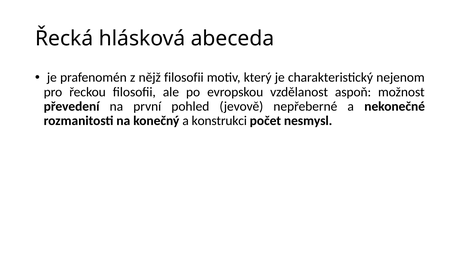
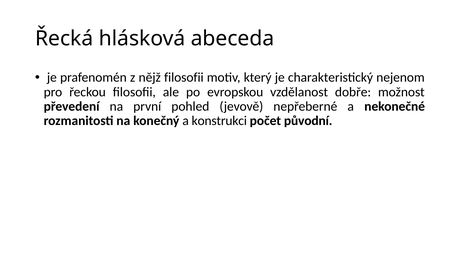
aspoň: aspoň -> dobře
nesmysl: nesmysl -> původní
